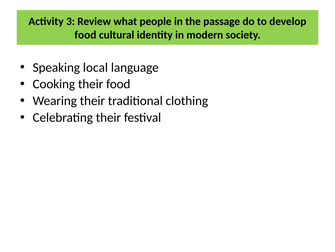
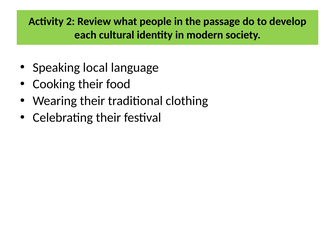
3: 3 -> 2
food at (85, 35): food -> each
